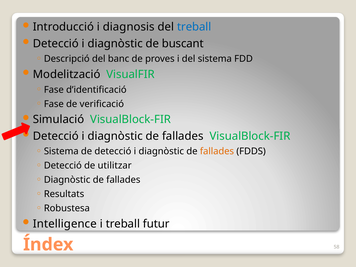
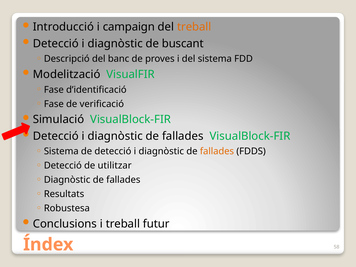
diagnosis: diagnosis -> campaign
treball at (194, 27) colour: blue -> orange
Intelligence: Intelligence -> Conclusions
